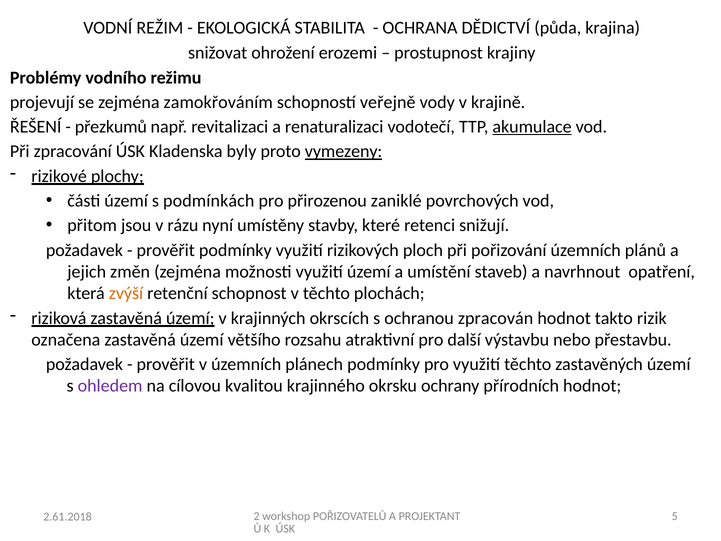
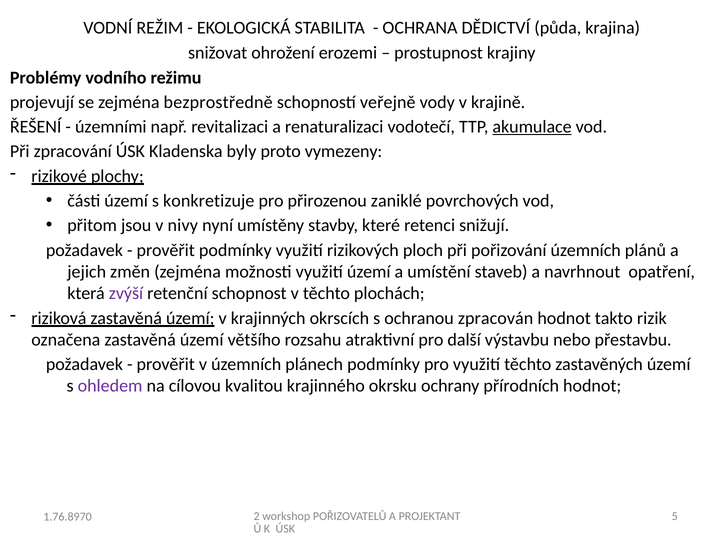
zamokřováním: zamokřováním -> bezprostředně
přezkumů: přezkumů -> územními
vymezeny underline: present -> none
podmínkách: podmínkách -> konkretizuje
rázu: rázu -> nivy
zvýší colour: orange -> purple
2.61.2018: 2.61.2018 -> 1.76.8970
